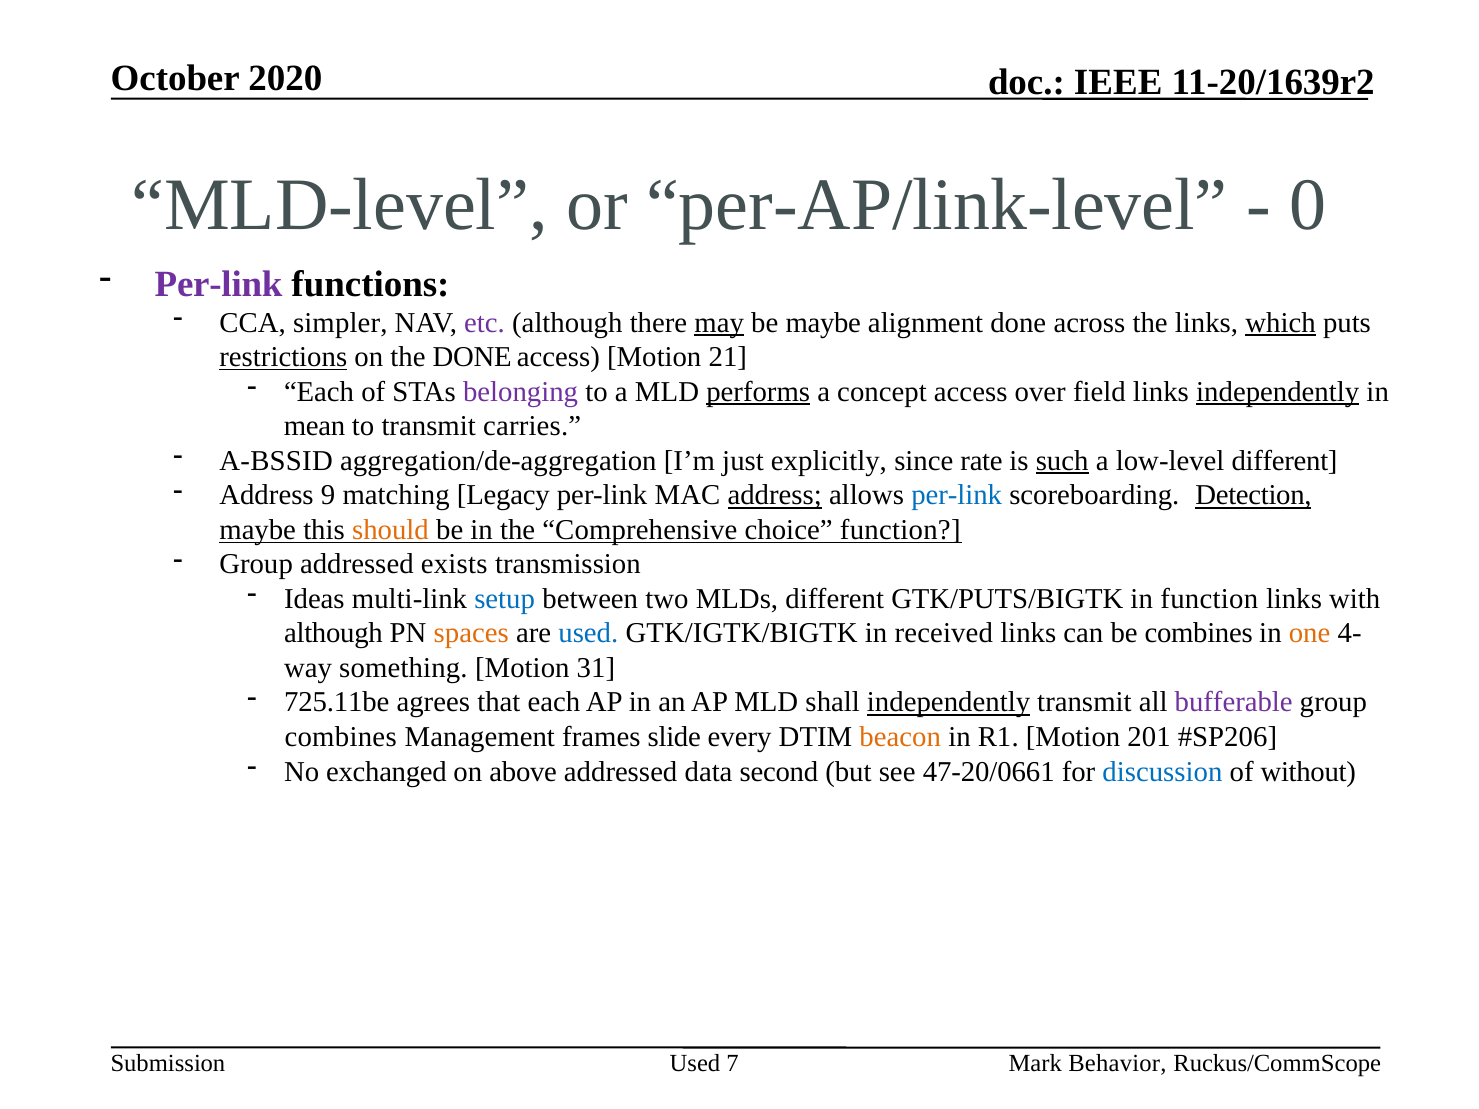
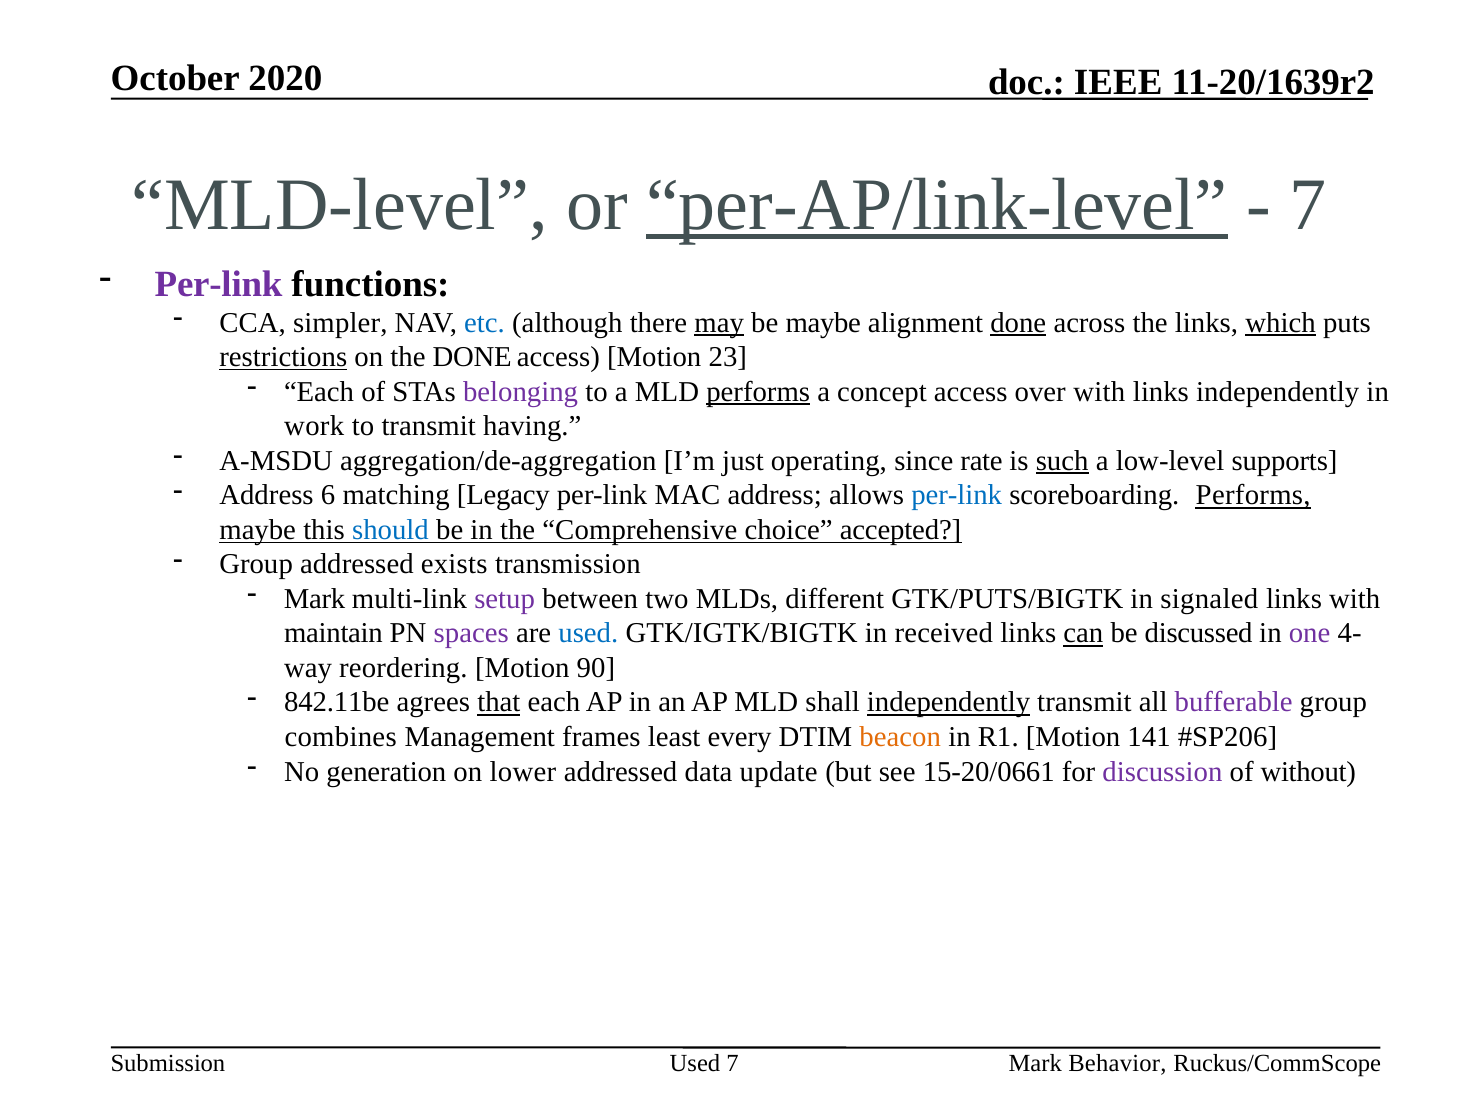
per-AP/link-level underline: none -> present
0 at (1308, 205): 0 -> 7
etc colour: purple -> blue
done at (1018, 323) underline: none -> present
21: 21 -> 23
over field: field -> with
independently at (1278, 392) underline: present -> none
mean: mean -> work
carries: carries -> having
A-BSSID: A-BSSID -> A-MSDU
explicitly: explicitly -> operating
low-level different: different -> supports
9: 9 -> 6
address at (775, 495) underline: present -> none
scoreboarding Detection: Detection -> Performs
should colour: orange -> blue
choice function: function -> accepted
Ideas at (314, 599): Ideas -> Mark
setup colour: blue -> purple
in function: function -> signaled
although at (333, 634): although -> maintain
spaces colour: orange -> purple
can underline: none -> present
be combines: combines -> discussed
one colour: orange -> purple
something: something -> reordering
31: 31 -> 90
725.11be: 725.11be -> 842.11be
that underline: none -> present
slide: slide -> least
201: 201 -> 141
exchanged: exchanged -> generation
above: above -> lower
second: second -> update
47-20/0661: 47-20/0661 -> 15-20/0661
discussion colour: blue -> purple
